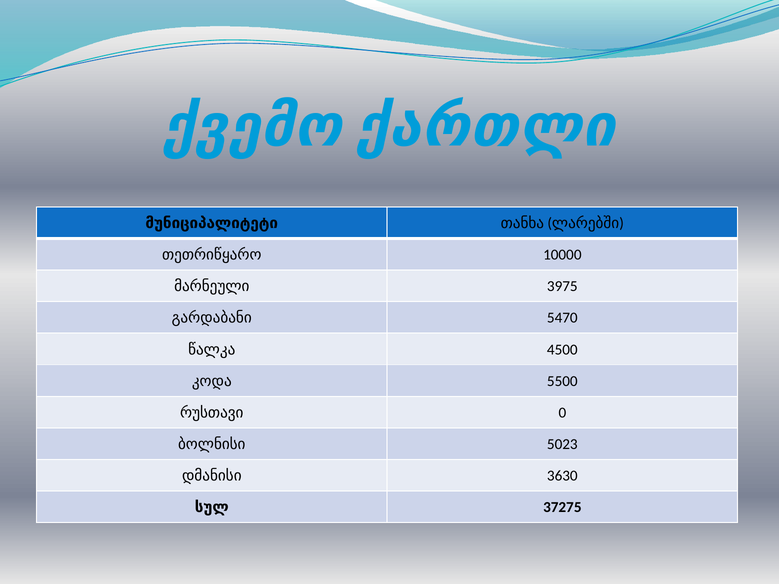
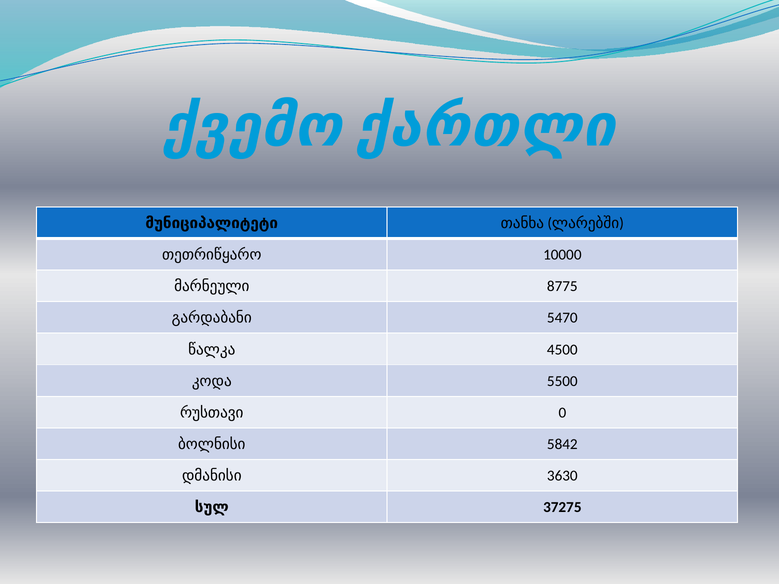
3975: 3975 -> 8775
5023: 5023 -> 5842
